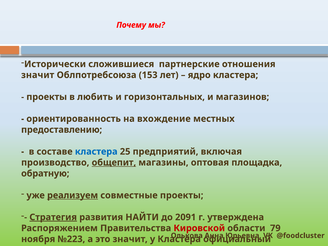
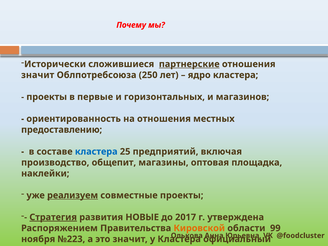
партнерские underline: none -> present
153: 153 -> 250
любить: любить -> первые
на вхождение: вхождение -> отношения
общепит underline: present -> none
обратную: обратную -> наклейки
НАЙТИ: НАЙТИ -> НОВЫЕ
2091: 2091 -> 2017
Кировской colour: red -> orange
79: 79 -> 99
